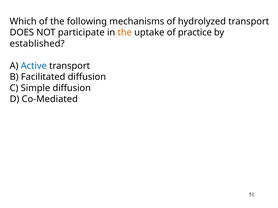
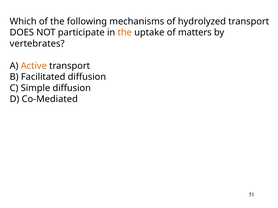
practice: practice -> matters
established: established -> vertebrates
Active colour: blue -> orange
